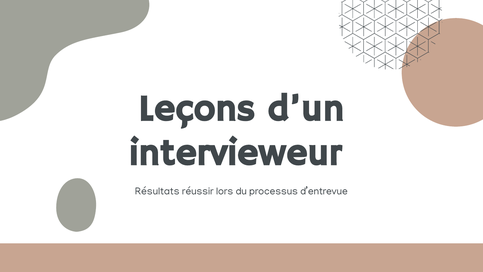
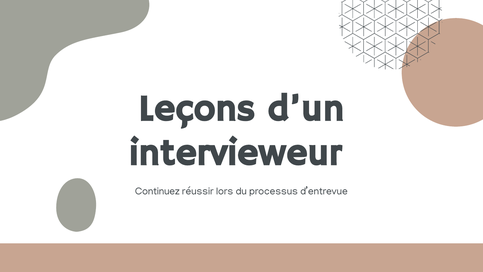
Résultats: Résultats -> Continuez
